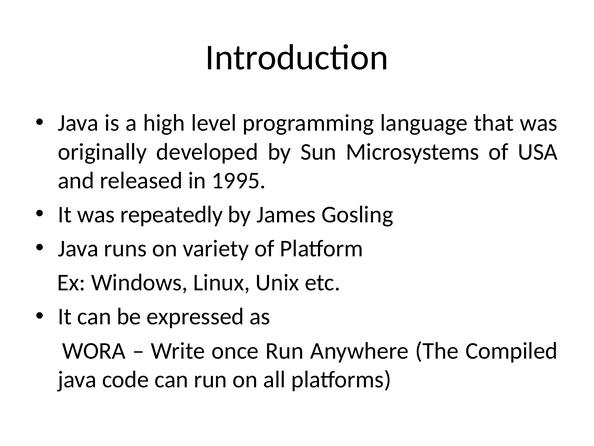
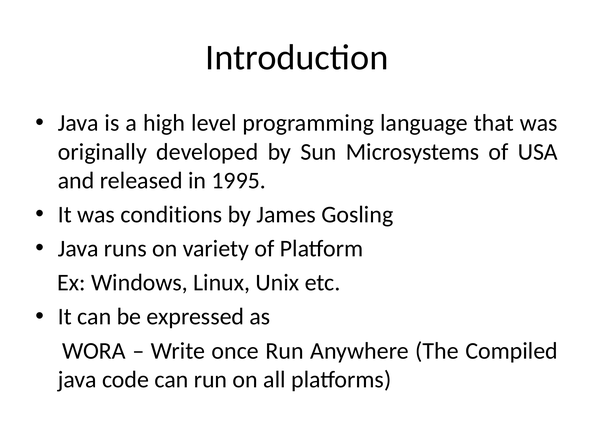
repeatedly: repeatedly -> conditions
